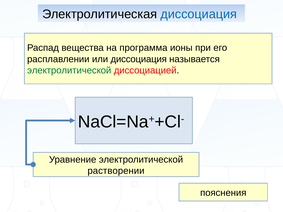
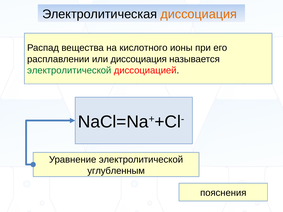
диссоциация at (199, 14) colour: blue -> orange
программа: программа -> кислотного
растворении: растворении -> углубленным
